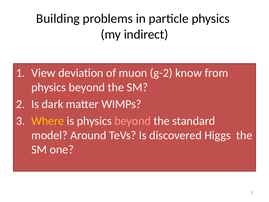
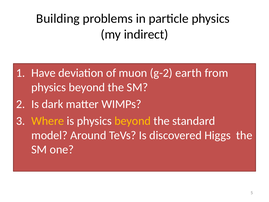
View: View -> Have
know: know -> earth
beyond at (133, 121) colour: pink -> yellow
